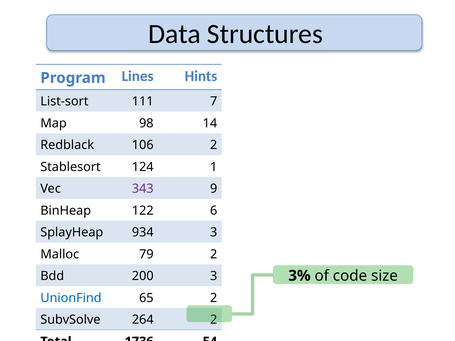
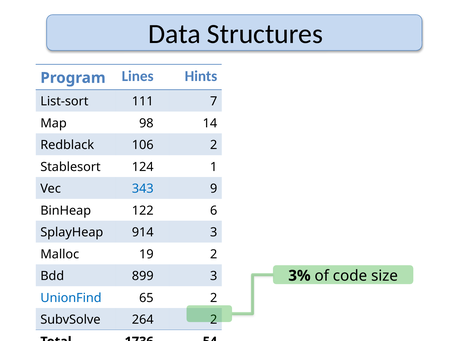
343 colour: purple -> blue
934: 934 -> 914
79: 79 -> 19
200: 200 -> 899
